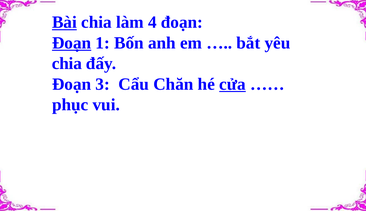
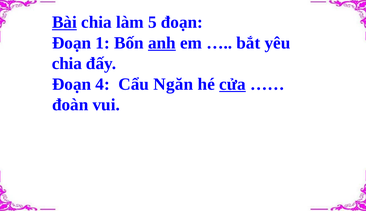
4: 4 -> 5
Đoạn at (72, 43) underline: present -> none
anh underline: none -> present
3: 3 -> 4
Chăn: Chăn -> Ngăn
phục: phục -> đoàn
